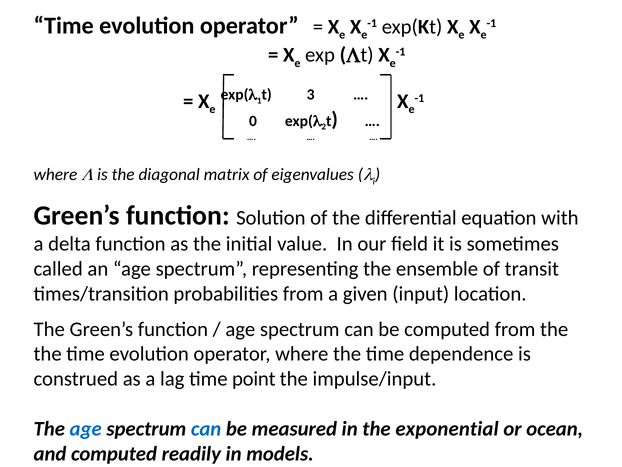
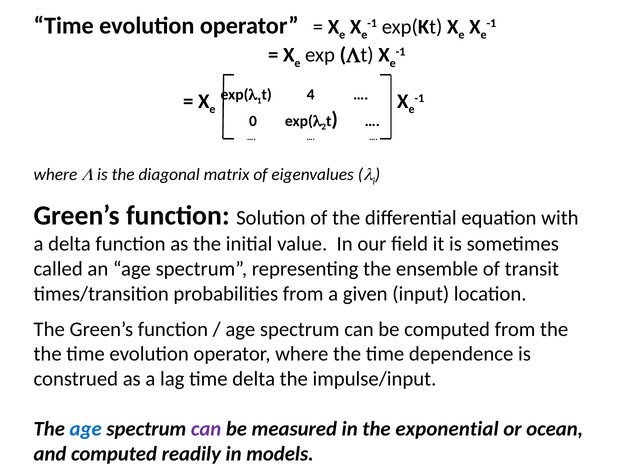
3: 3 -> 4
time point: point -> delta
can at (206, 428) colour: blue -> purple
